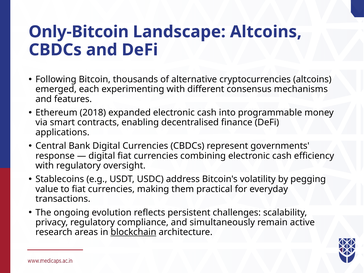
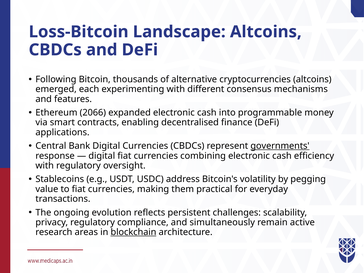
Only-Bitcoin: Only-Bitcoin -> Loss-Bitcoin
2018: 2018 -> 2066
governments underline: none -> present
